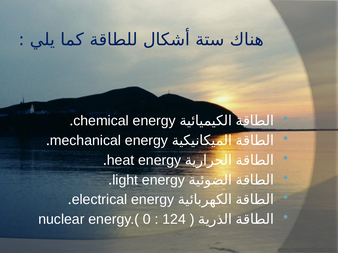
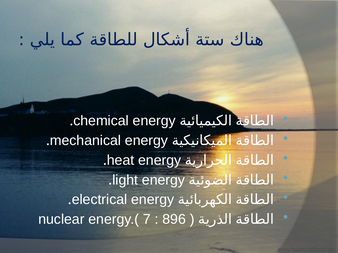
0: 0 -> 7
124: 124 -> 896
